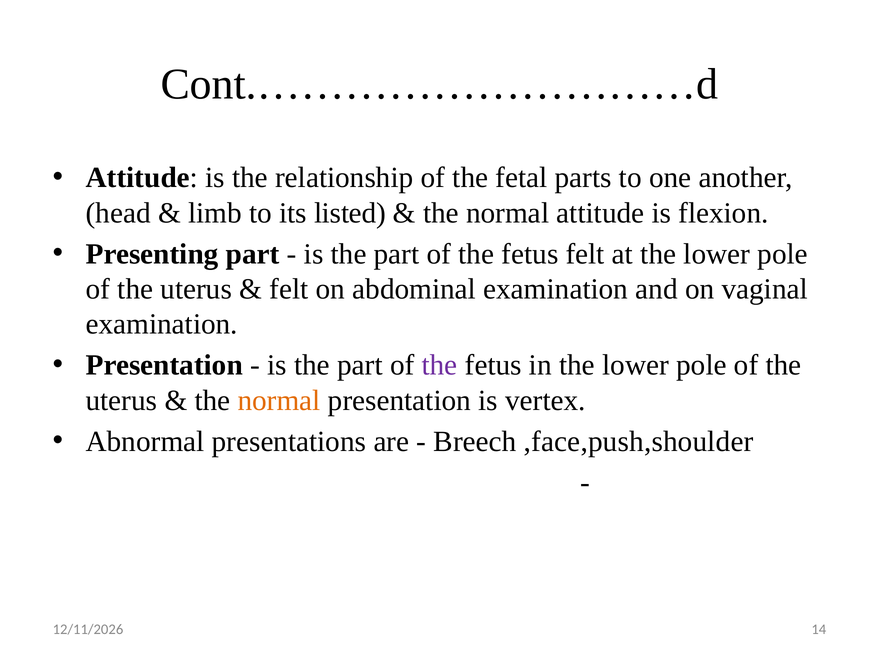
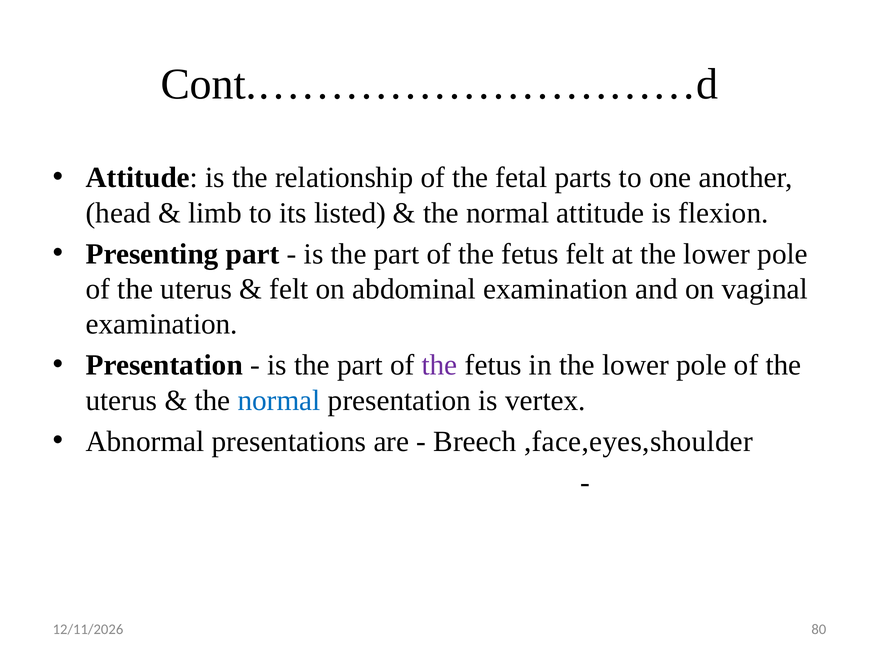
normal at (279, 401) colour: orange -> blue
,face,push,shoulder: ,face,push,shoulder -> ,face,eyes,shoulder
14: 14 -> 80
